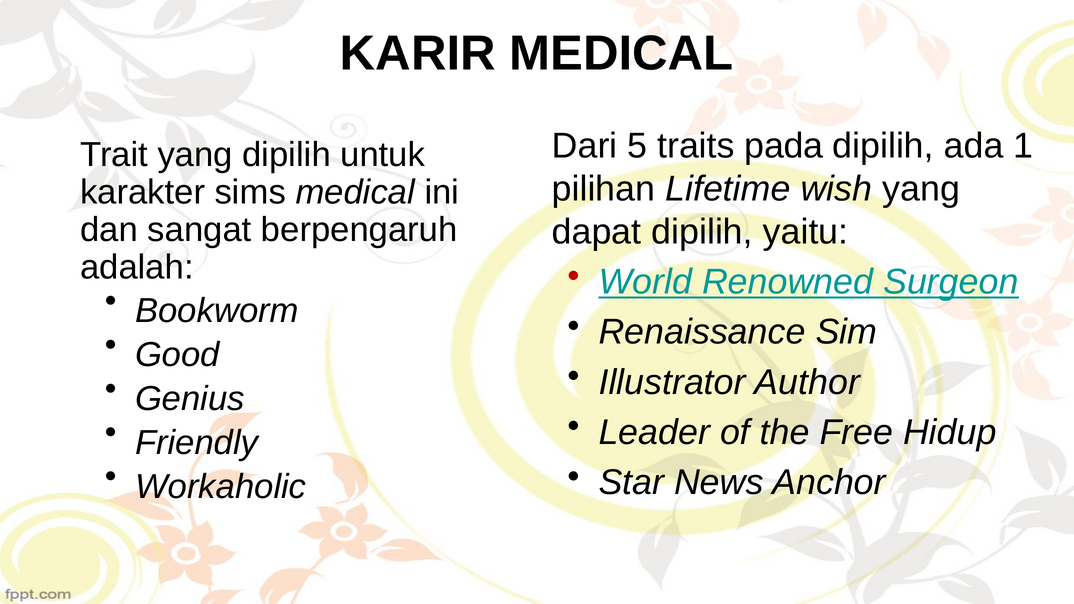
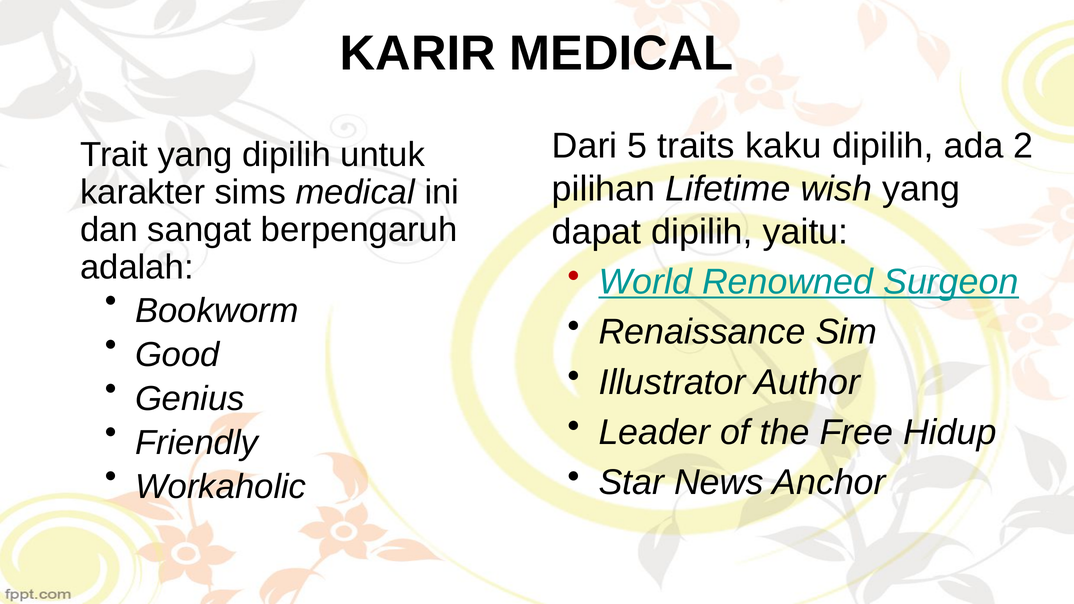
pada: pada -> kaku
1: 1 -> 2
